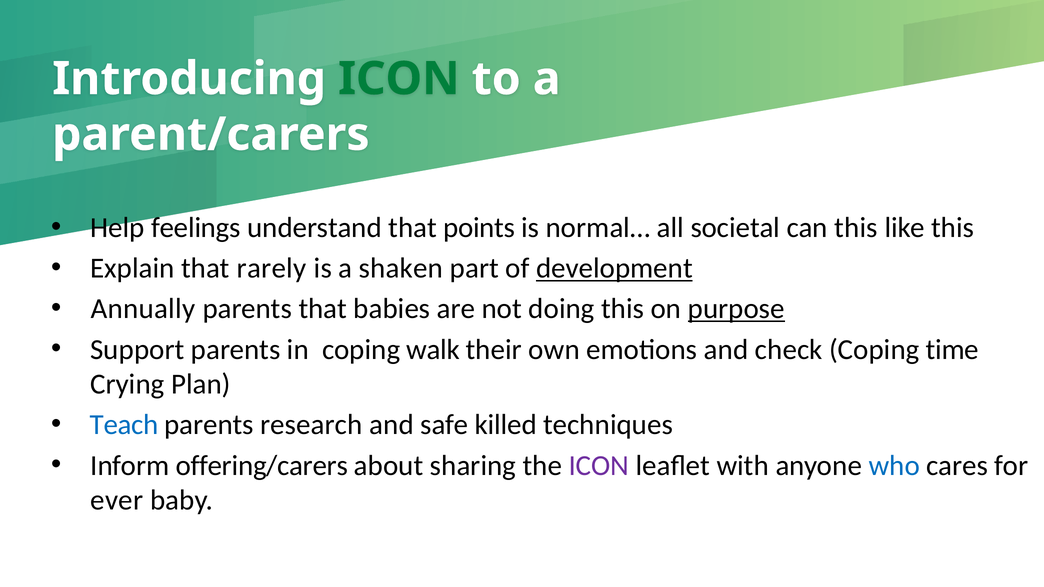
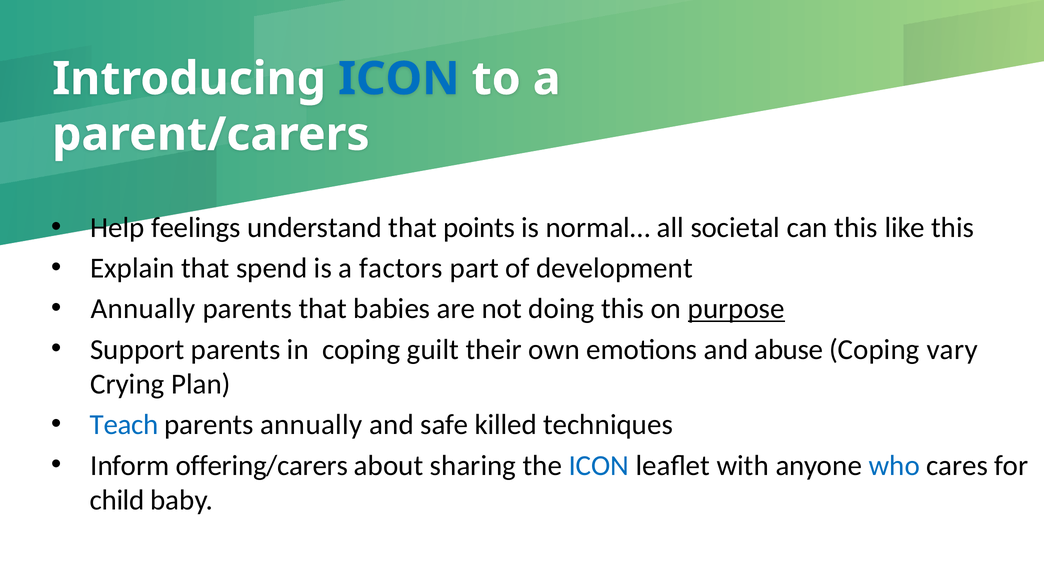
ICON at (399, 79) colour: green -> blue
rarely: rarely -> spend
shaken: shaken -> factors
development underline: present -> none
walk: walk -> guilt
check: check -> abuse
time: time -> vary
parents research: research -> annually
ICON at (599, 466) colour: purple -> blue
ever: ever -> child
